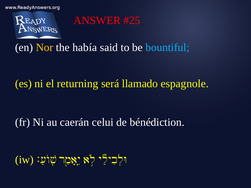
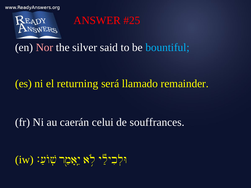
Nor colour: yellow -> pink
había: había -> silver
espagnole: espagnole -> remainder
bénédiction: bénédiction -> souffrances
